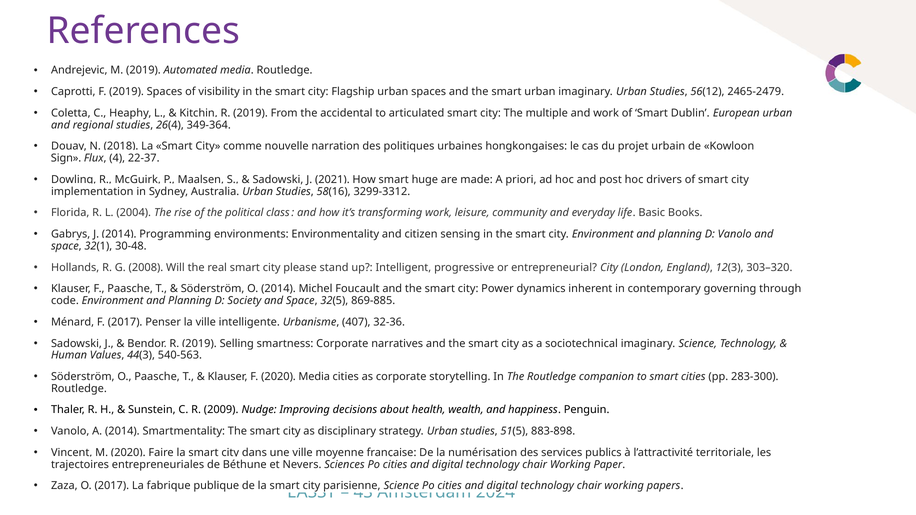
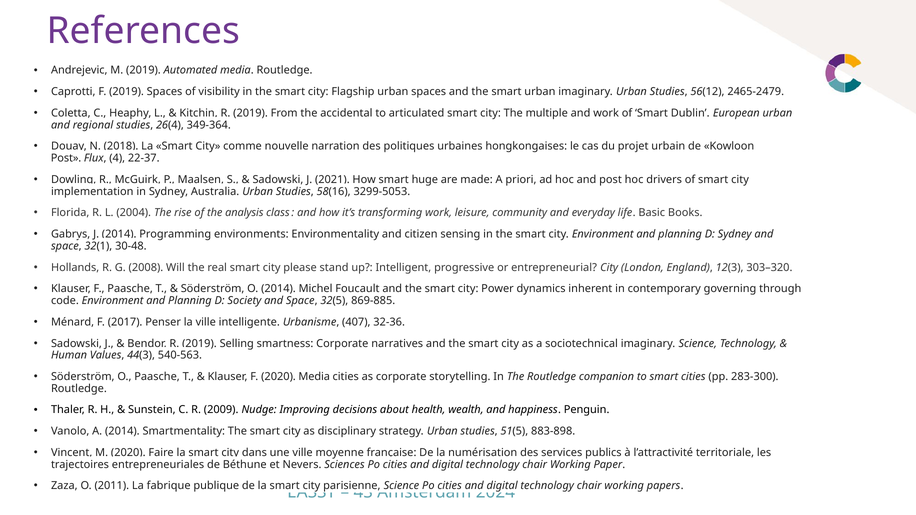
Sign at (66, 158): Sign -> Post
3299-3312: 3299-3312 -> 3299-5053
political: political -> analysis
D Vanolo: Vanolo -> Sydney
O 2017: 2017 -> 2011
